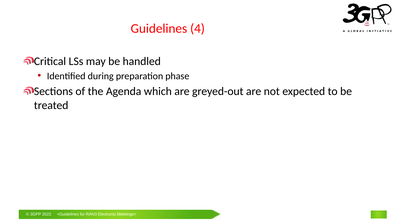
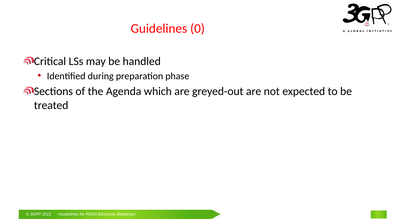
4: 4 -> 0
